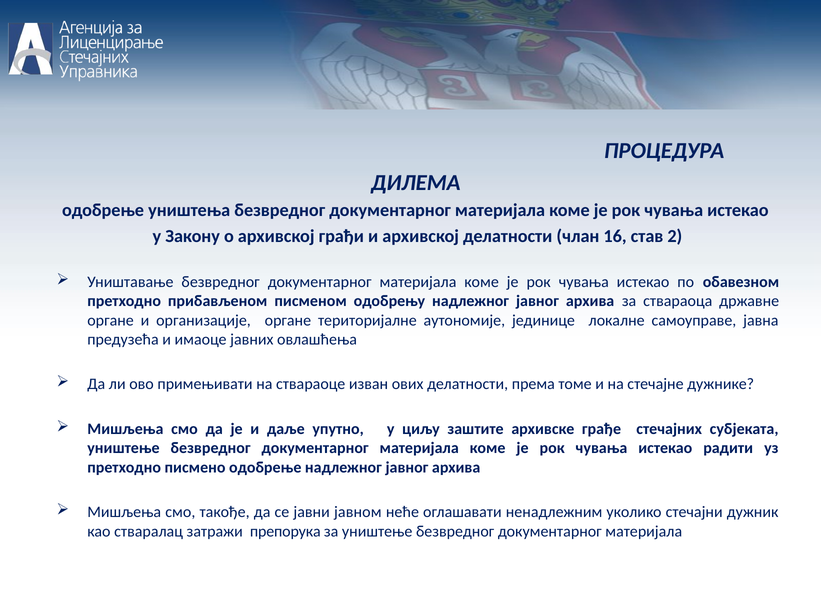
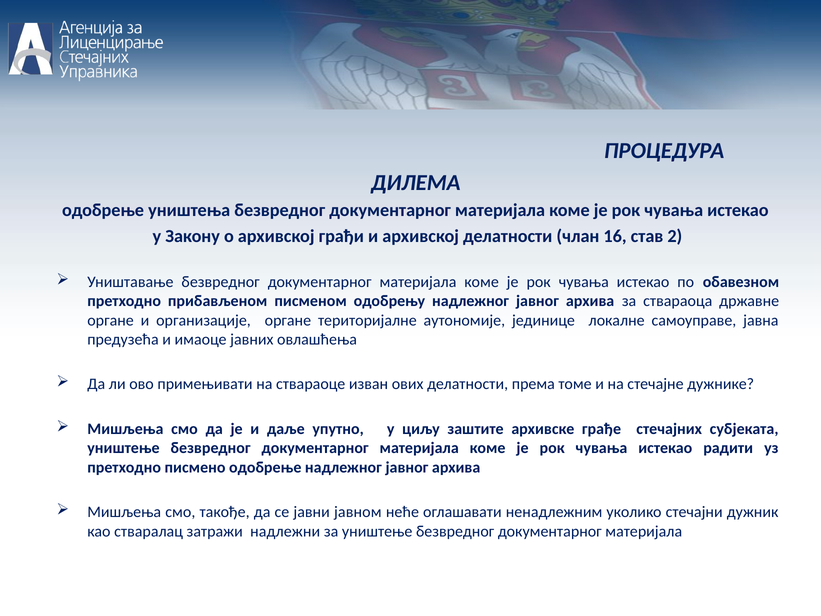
препорука: препорука -> надлежни
